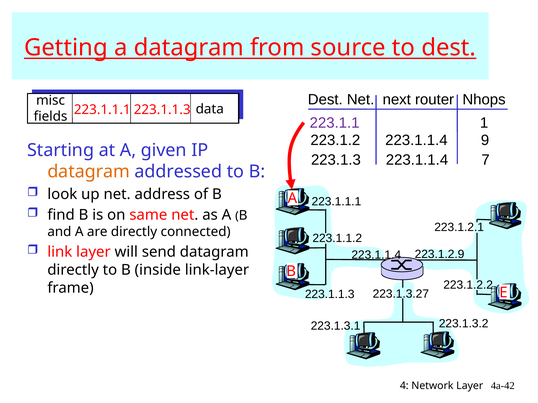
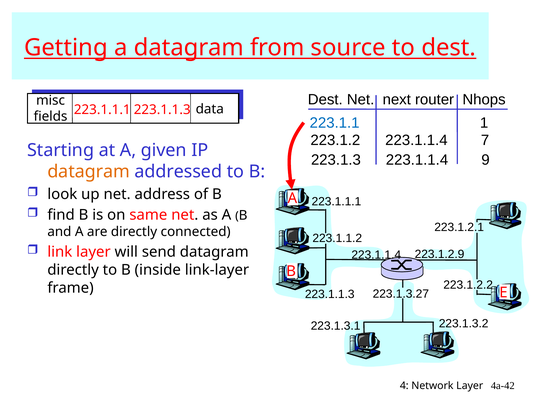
223.1.1 colour: purple -> blue
9: 9 -> 7
7: 7 -> 9
